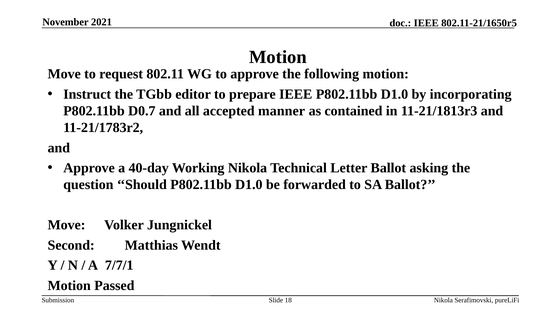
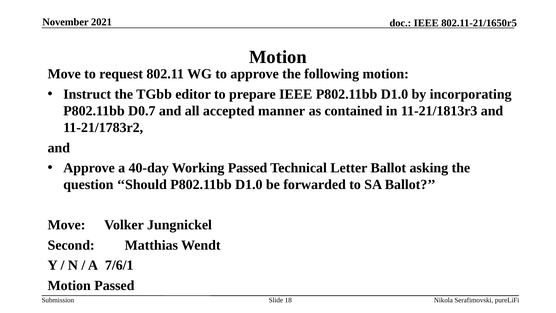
Working Nikola: Nikola -> Passed
7/7/1: 7/7/1 -> 7/6/1
